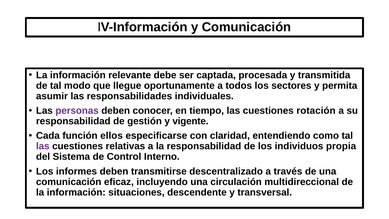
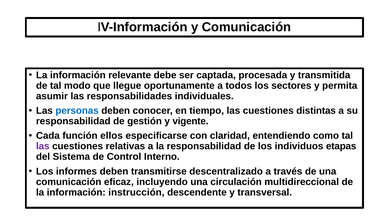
personas colour: purple -> blue
rotación: rotación -> distintas
propia: propia -> etapas
situaciones: situaciones -> instrucción
